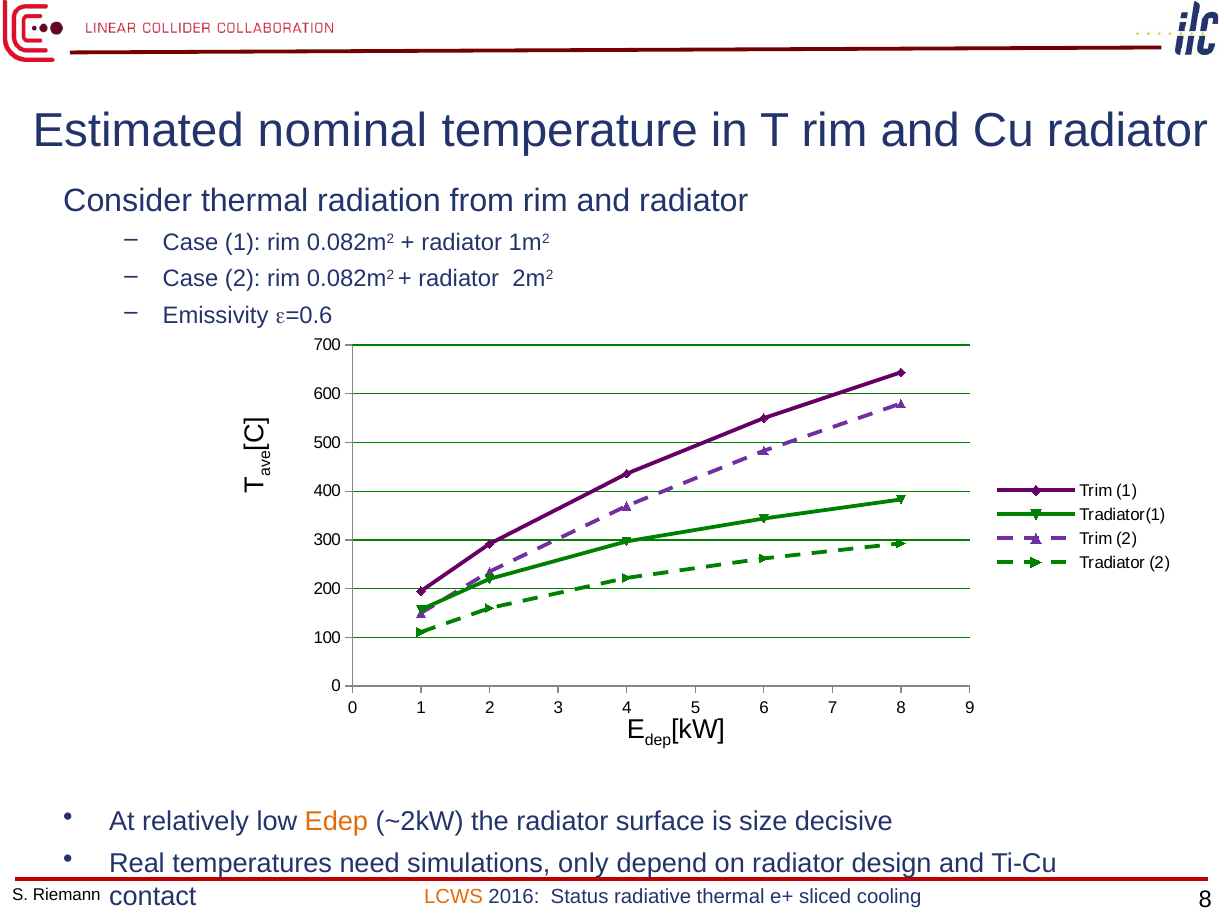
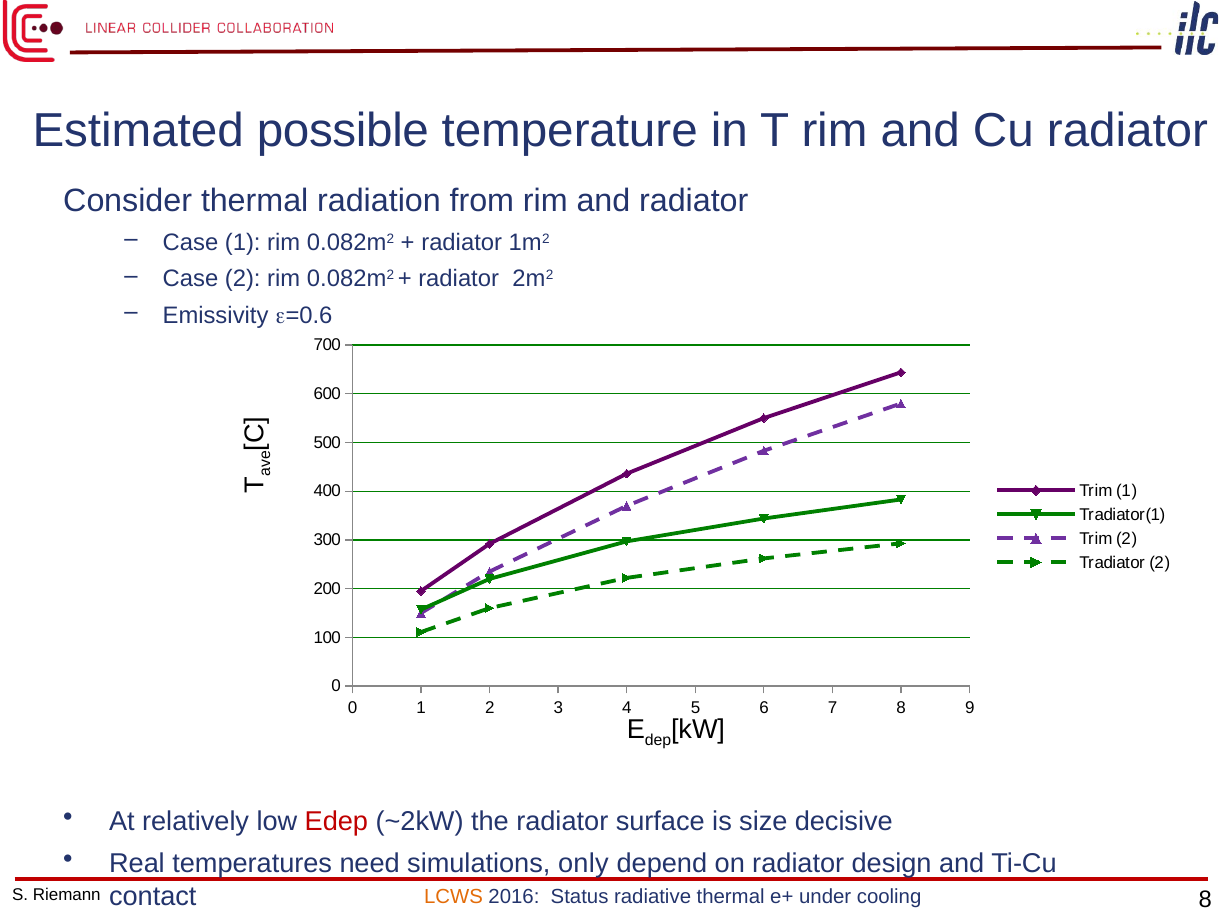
nominal: nominal -> possible
Edep colour: orange -> red
sliced: sliced -> under
